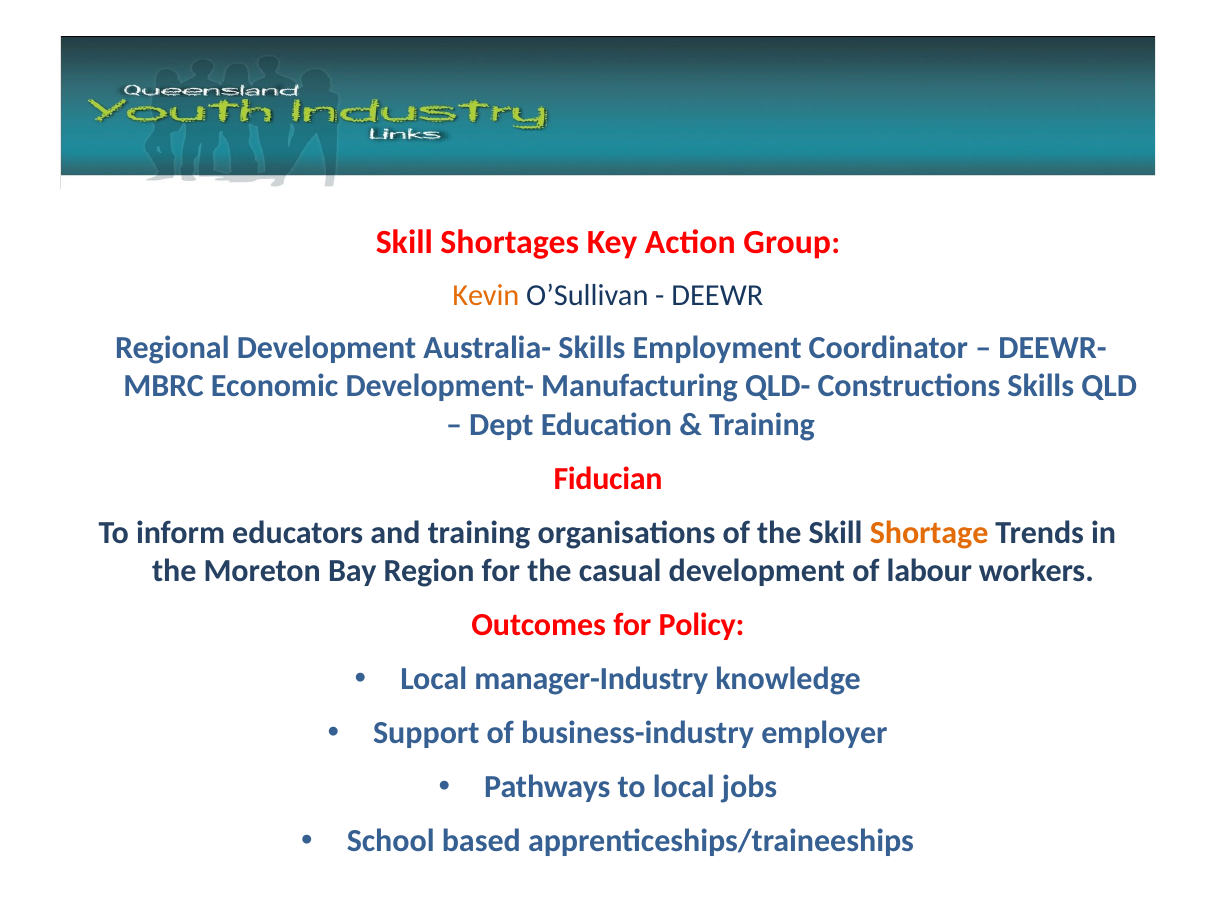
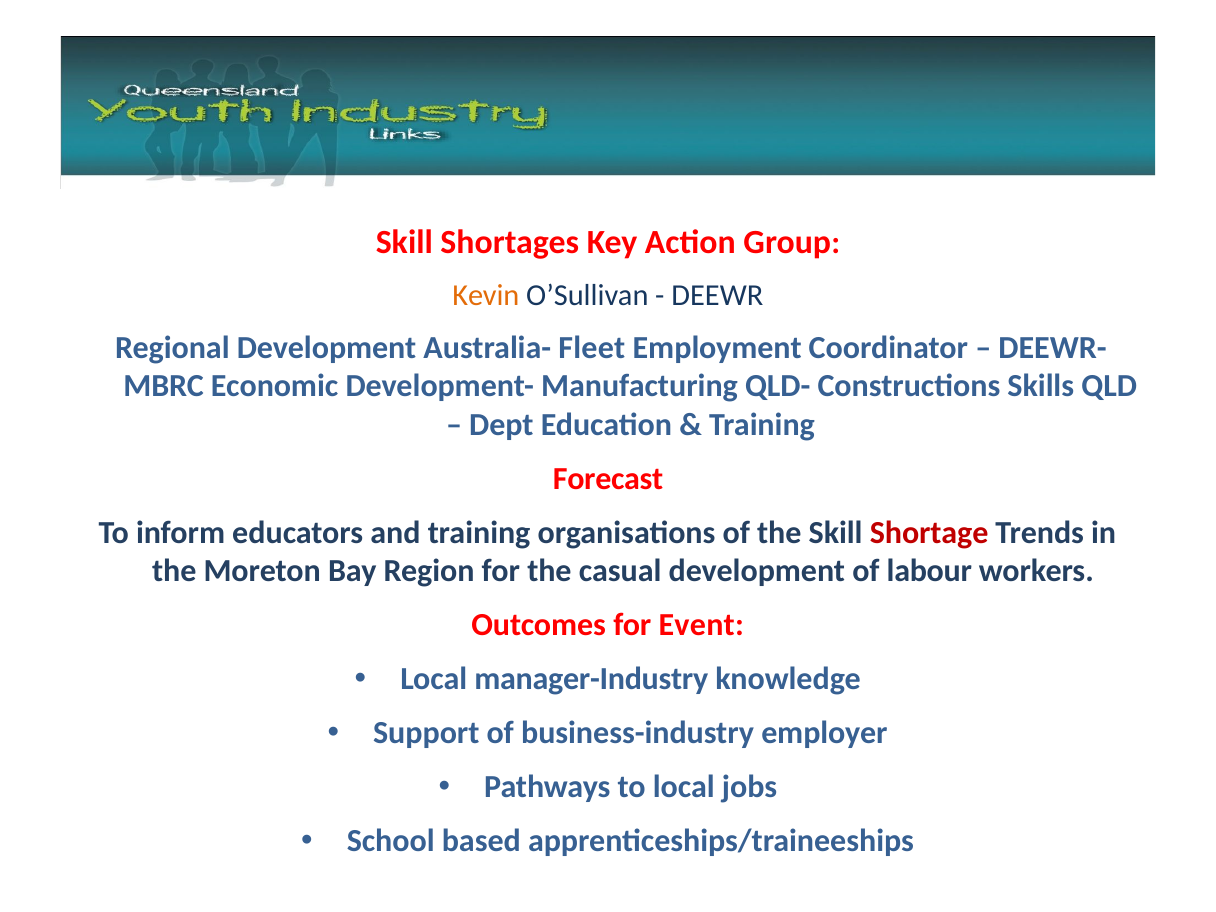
Australia- Skills: Skills -> Fleet
Fiducian: Fiducian -> Forecast
Shortage colour: orange -> red
Policy: Policy -> Event
